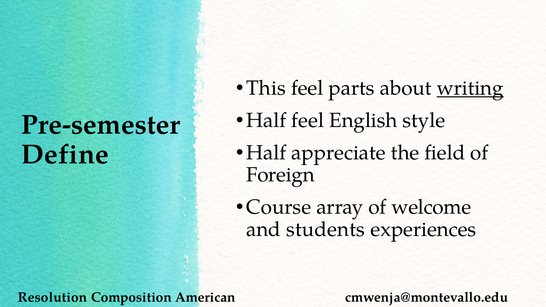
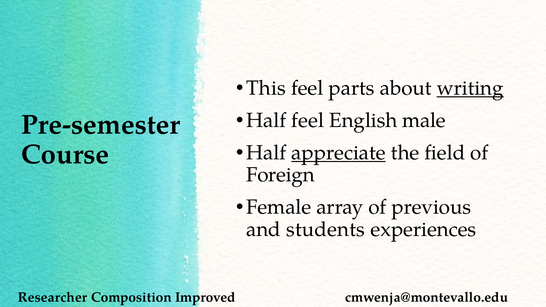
style: style -> male
appreciate underline: none -> present
Define: Define -> Course
Course: Course -> Female
welcome: welcome -> previous
Resolution: Resolution -> Researcher
American: American -> Improved
